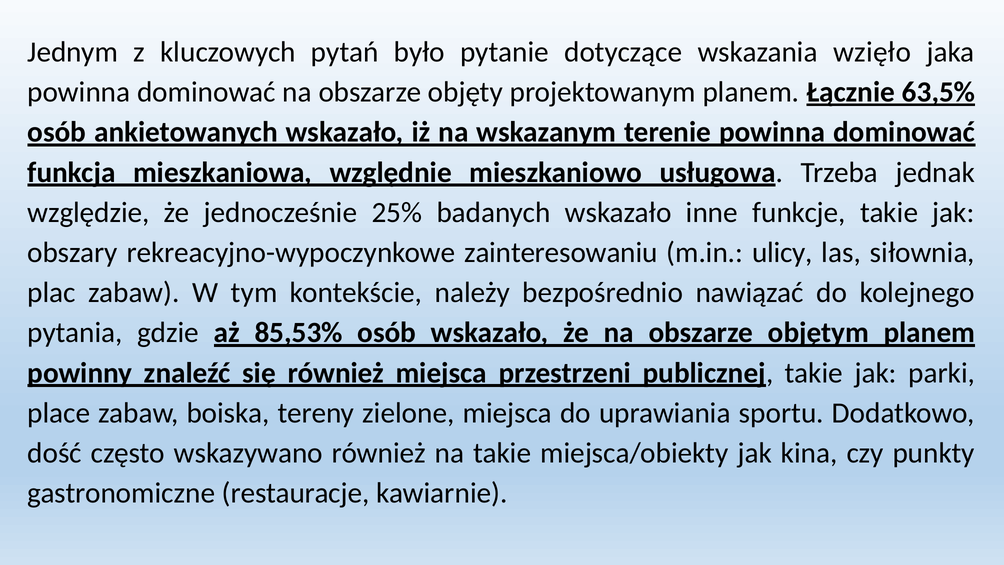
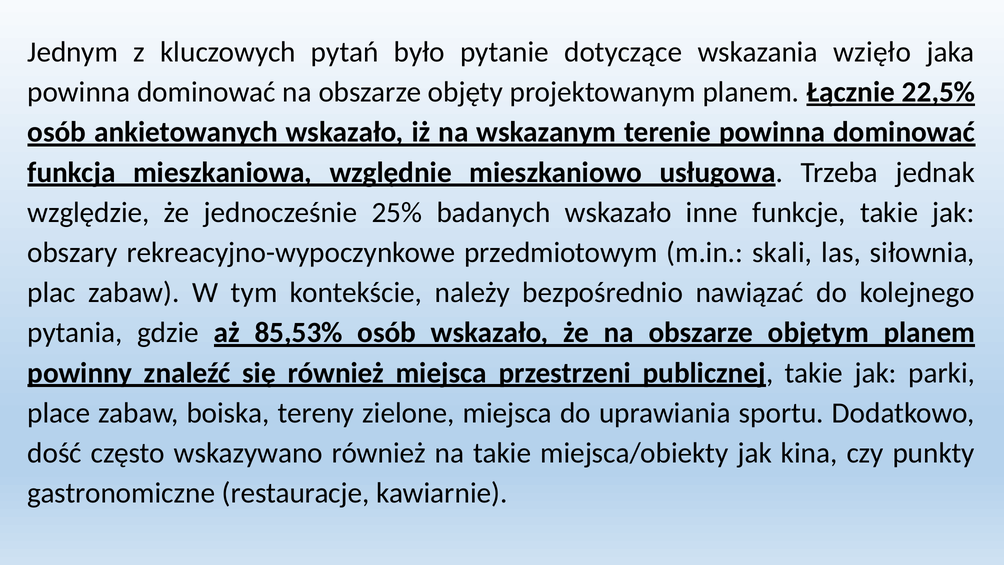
63,5%: 63,5% -> 22,5%
zainteresowaniu: zainteresowaniu -> przedmiotowym
ulicy: ulicy -> skali
